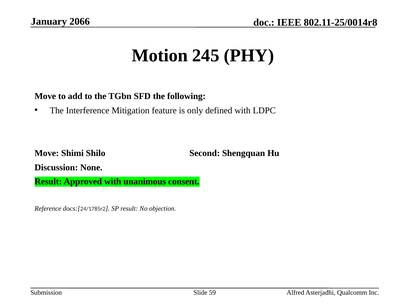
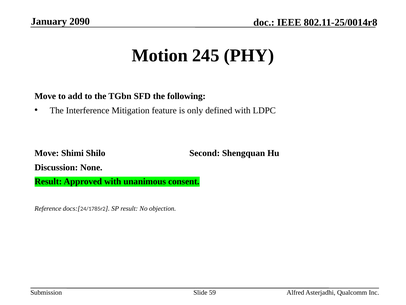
2066: 2066 -> 2090
